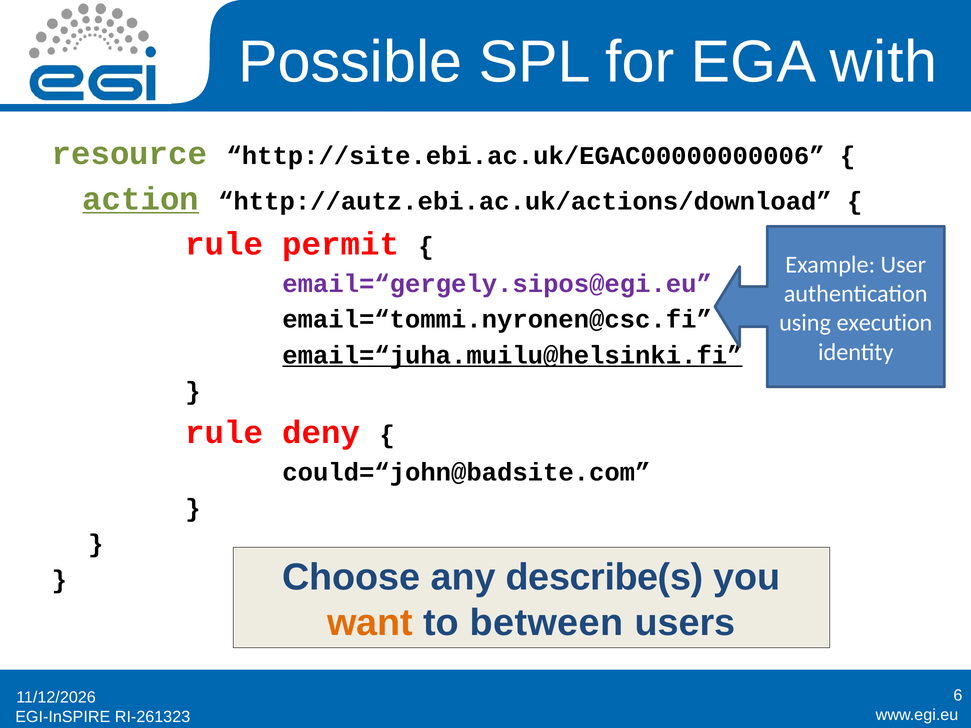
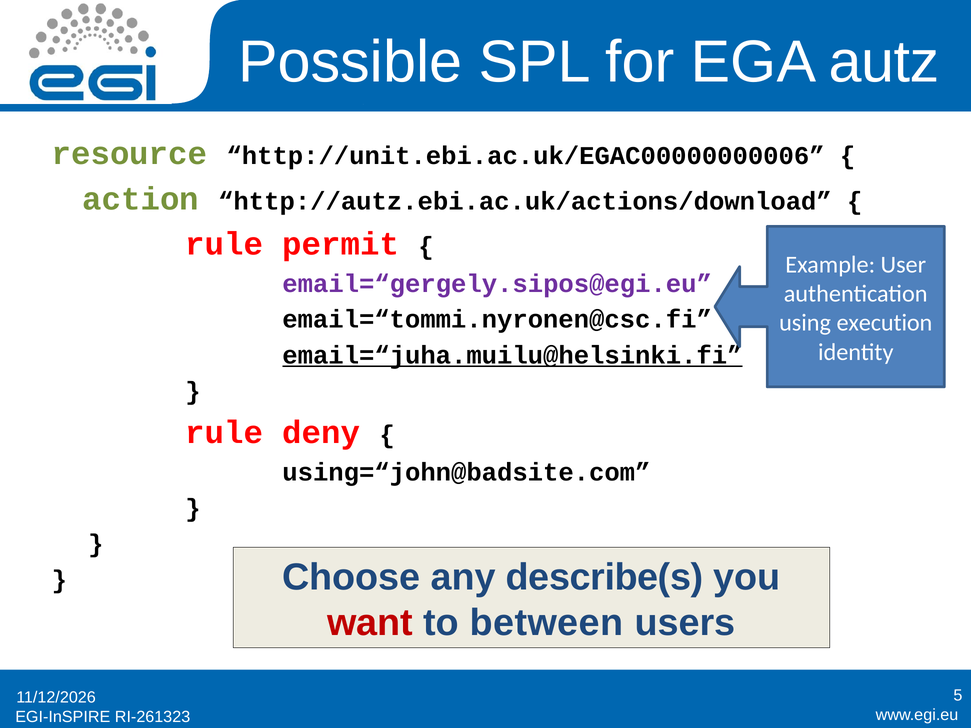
with: with -> autz
http://site.ebi.ac.uk/EGAC00000000006: http://site.ebi.ac.uk/EGAC00000000006 -> http://unit.ebi.ac.uk/EGAC00000000006
action underline: present -> none
could=“john@badsite.com: could=“john@badsite.com -> using=“john@badsite.com
want colour: orange -> red
6: 6 -> 5
